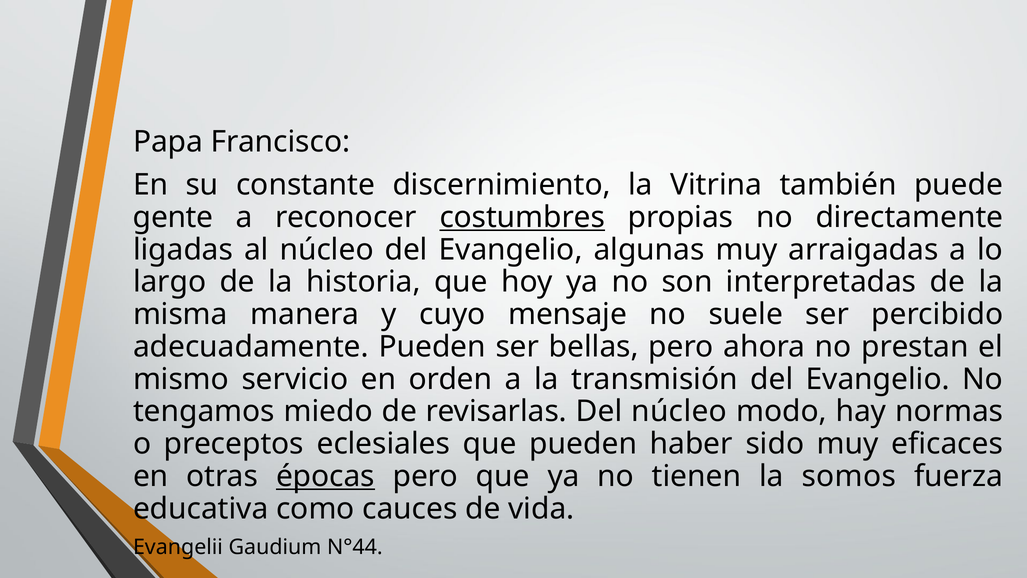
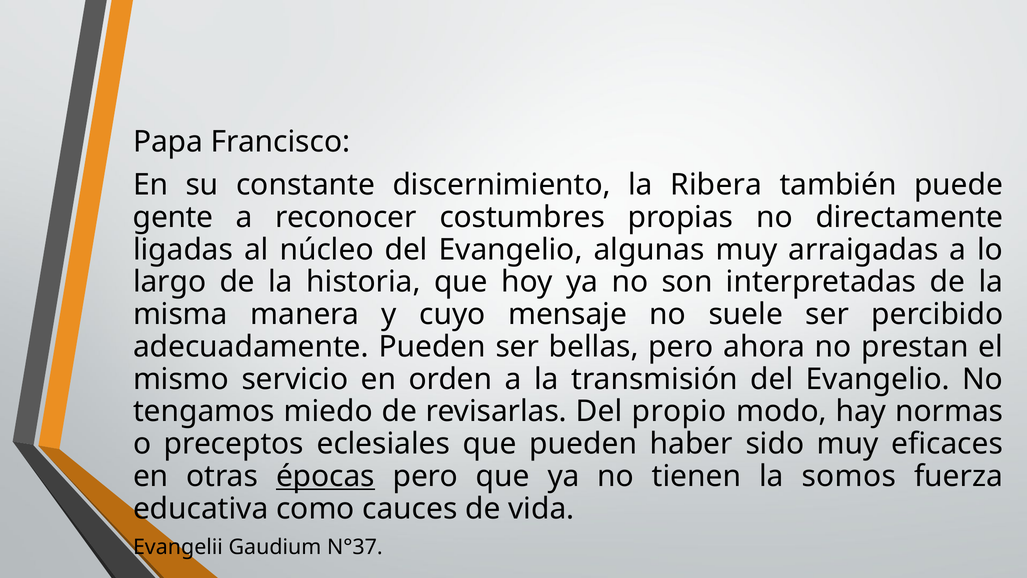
Vitrina: Vitrina -> Ribera
costumbres underline: present -> none
Del núcleo: núcleo -> propio
N°44: N°44 -> N°37
